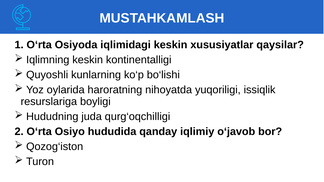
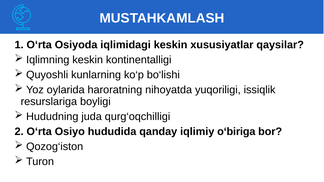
o‘javob: o‘javob -> o‘biriga
